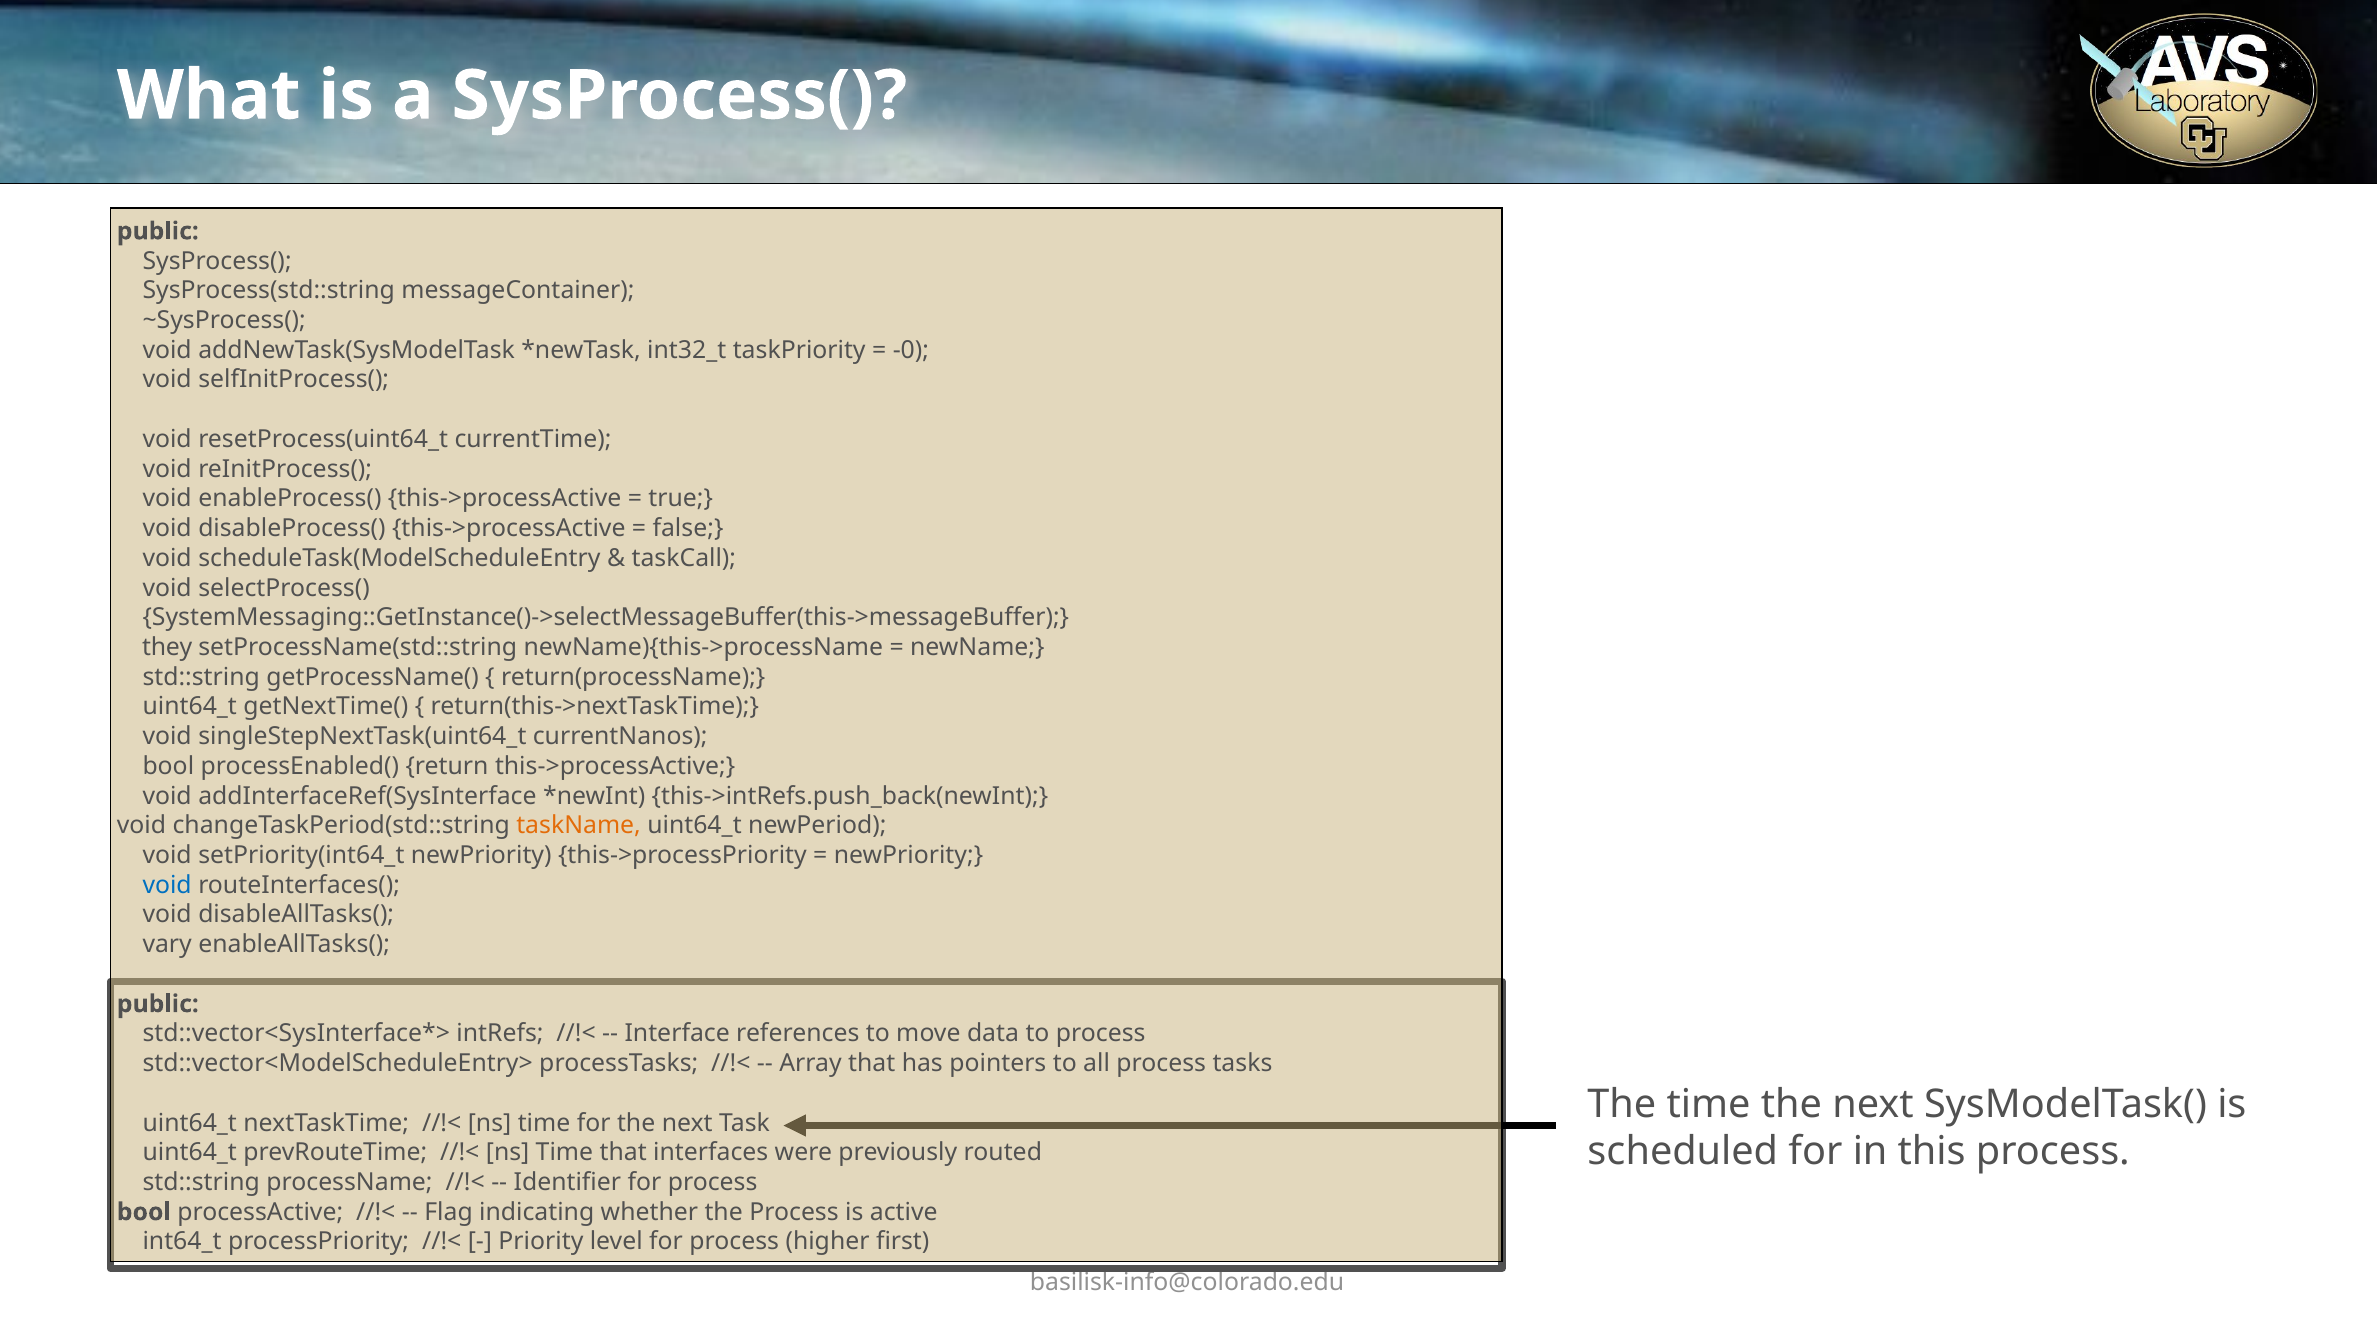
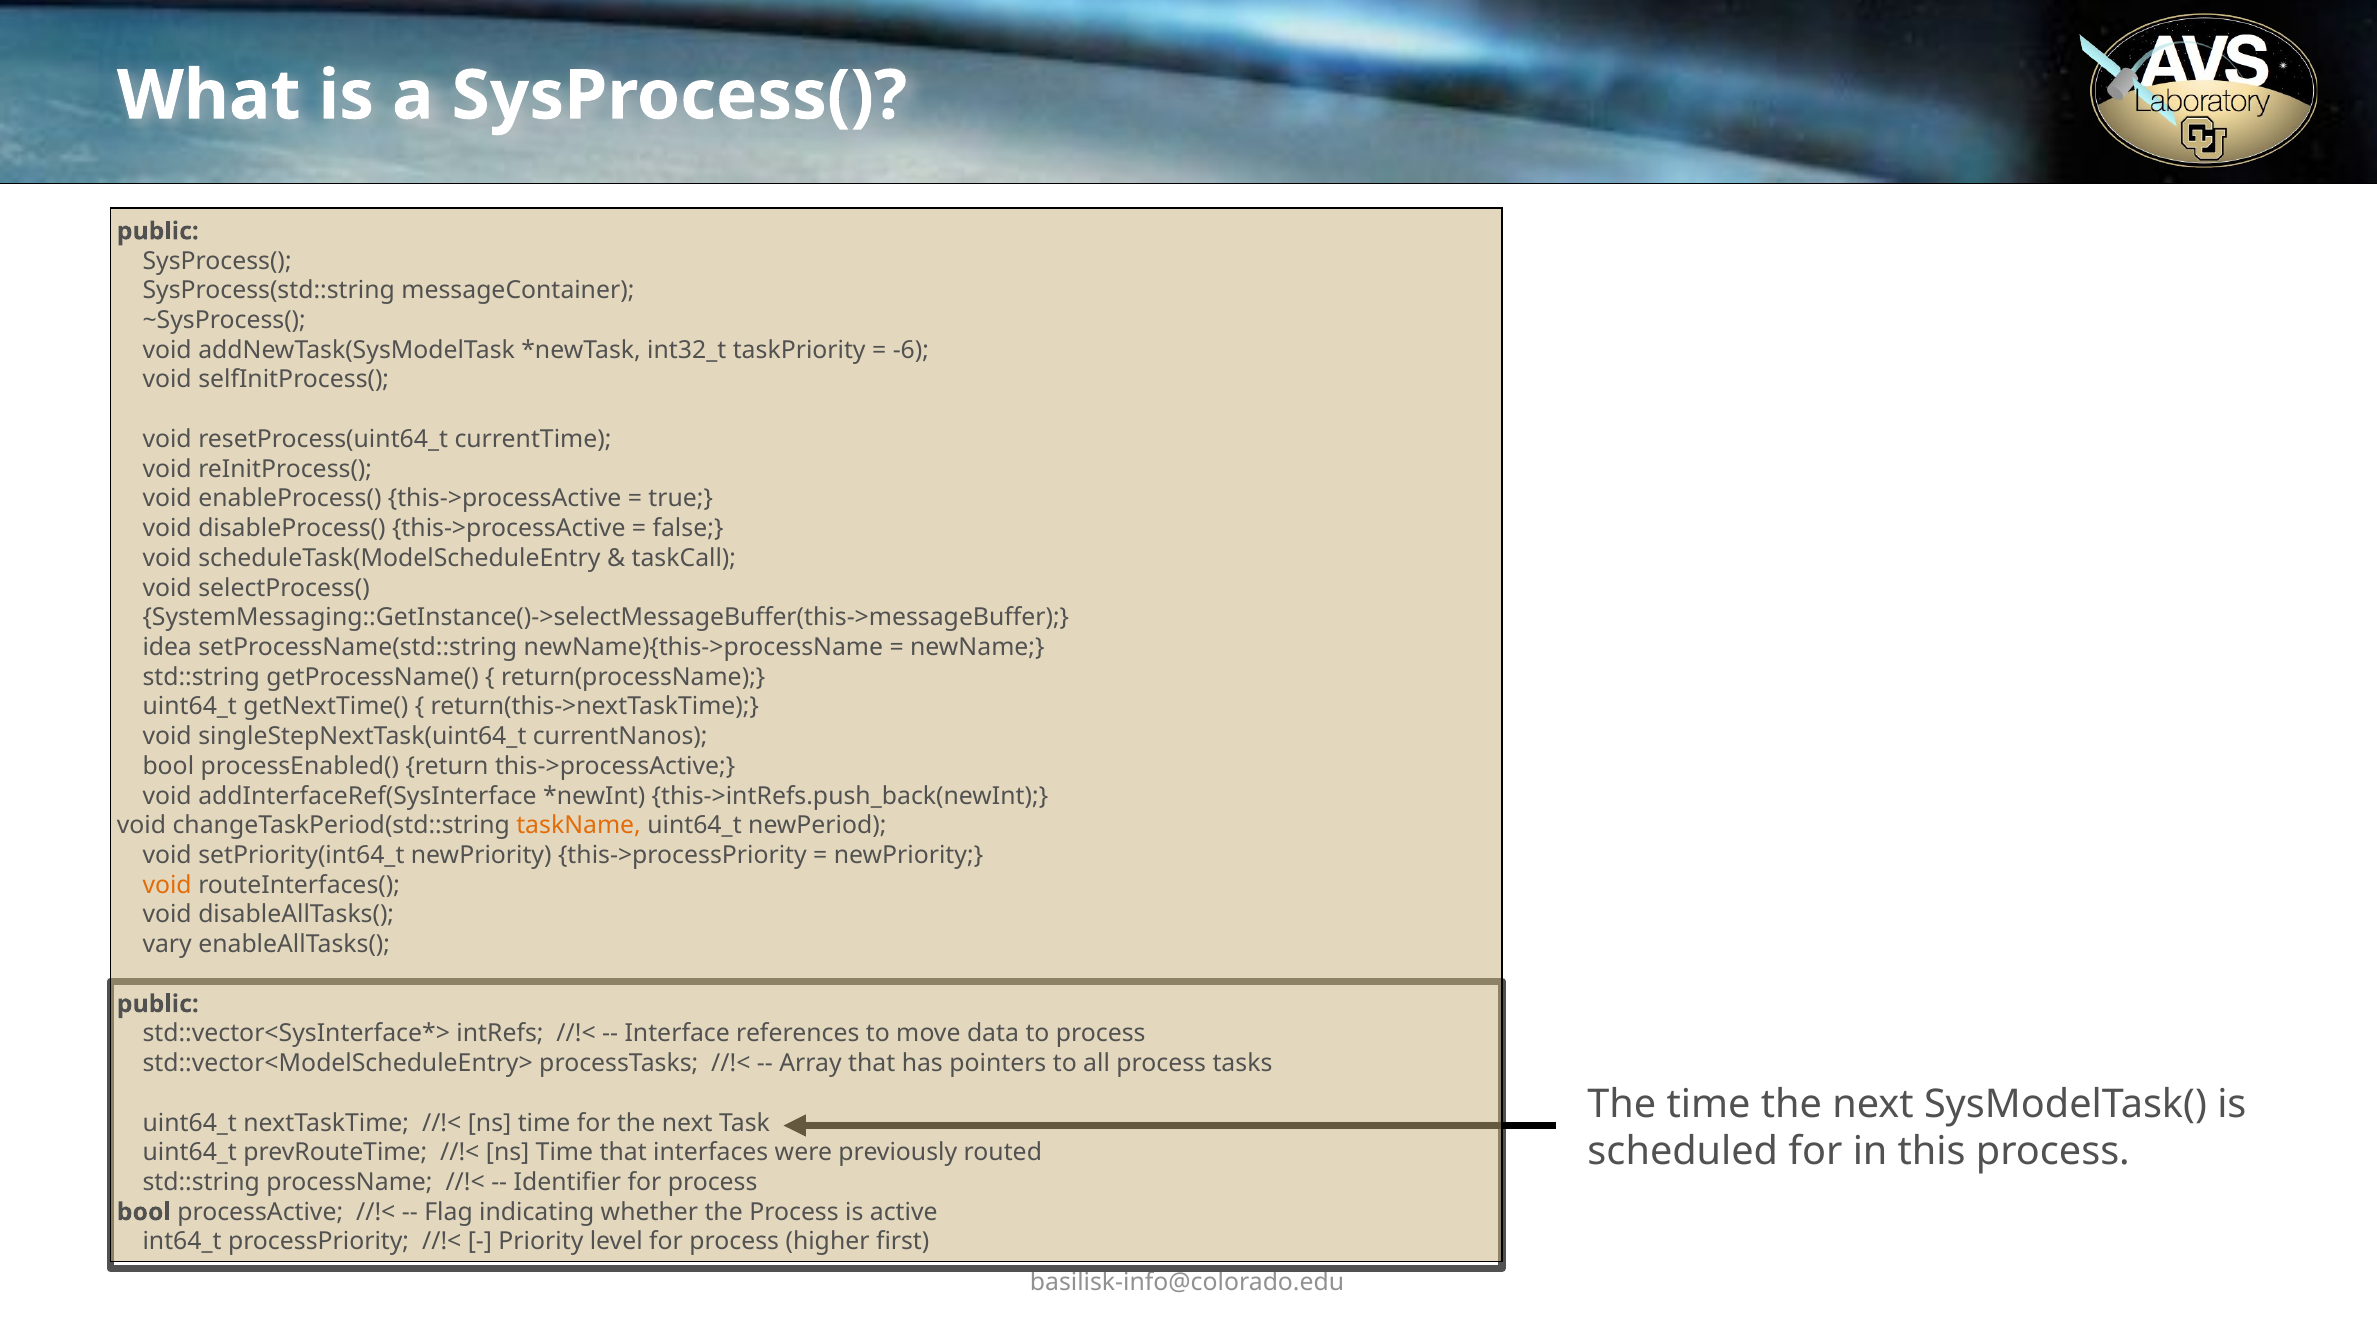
-0: -0 -> -6
they: they -> idea
void at (167, 885) colour: blue -> orange
